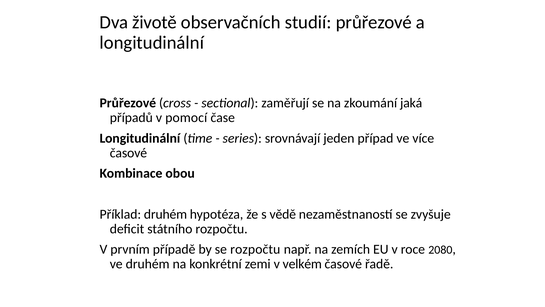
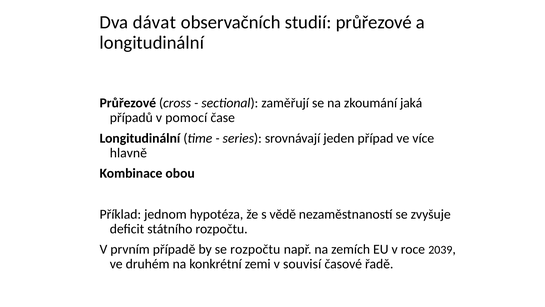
životě: životě -> dávat
časové at (128, 153): časové -> hlavně
Příklad druhém: druhém -> jednom
2080: 2080 -> 2039
velkém: velkém -> souvisí
